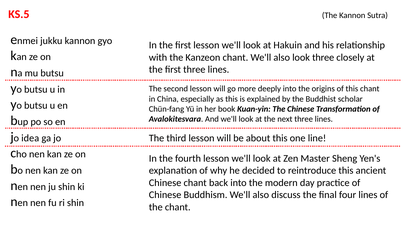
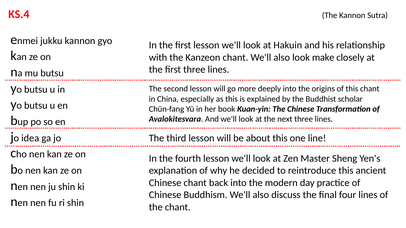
KS.5: KS.5 -> KS.4
look three: three -> make
